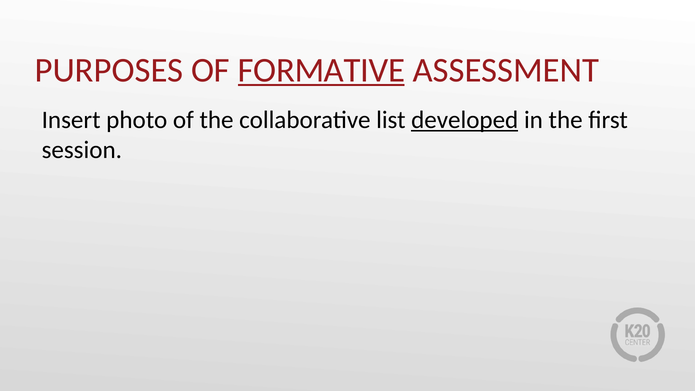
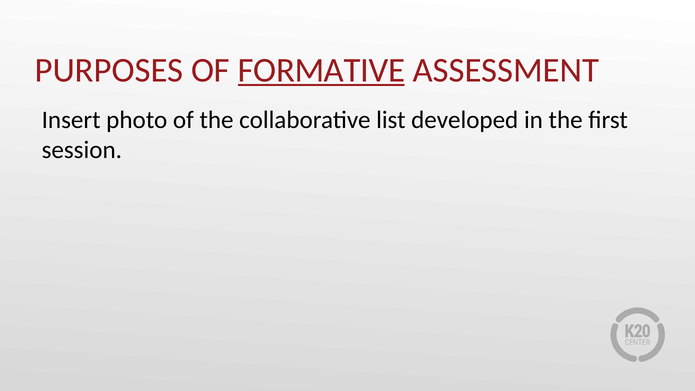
developed underline: present -> none
